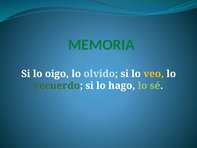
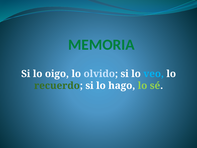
veo colour: yellow -> light blue
